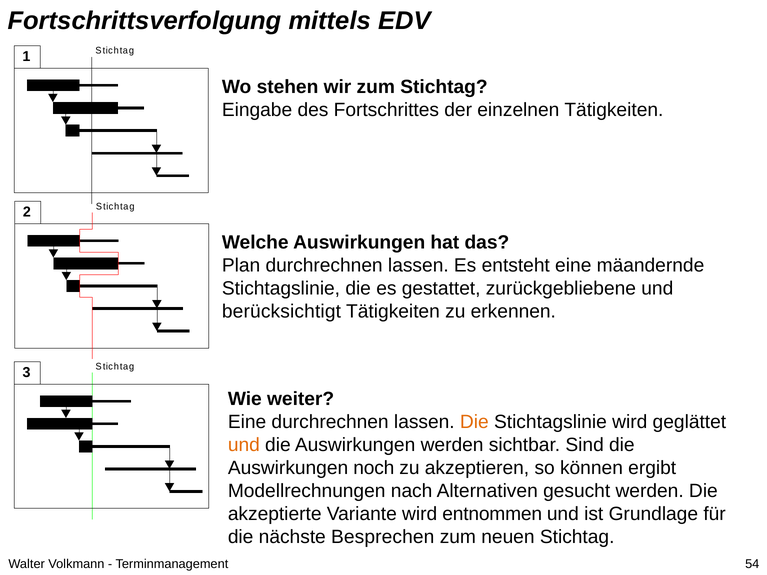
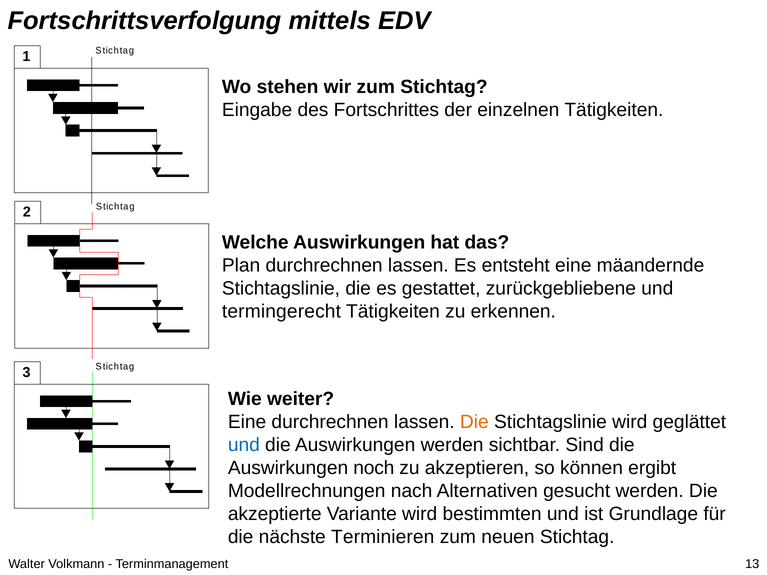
berücksichtigt: berücksichtigt -> termingerecht
und at (244, 445) colour: orange -> blue
entnommen: entnommen -> bestimmten
Besprechen: Besprechen -> Terminieren
54: 54 -> 13
